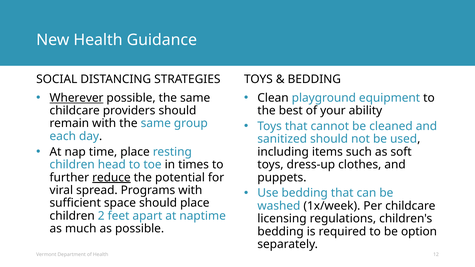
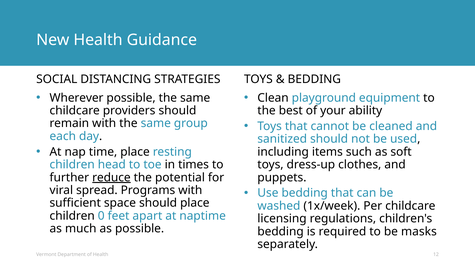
Wherever underline: present -> none
2: 2 -> 0
option: option -> masks
